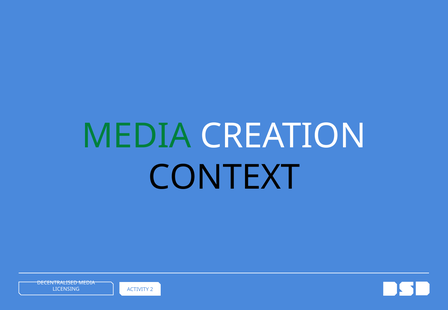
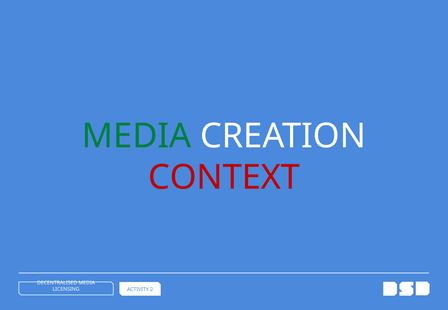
CONTEXT colour: black -> red
